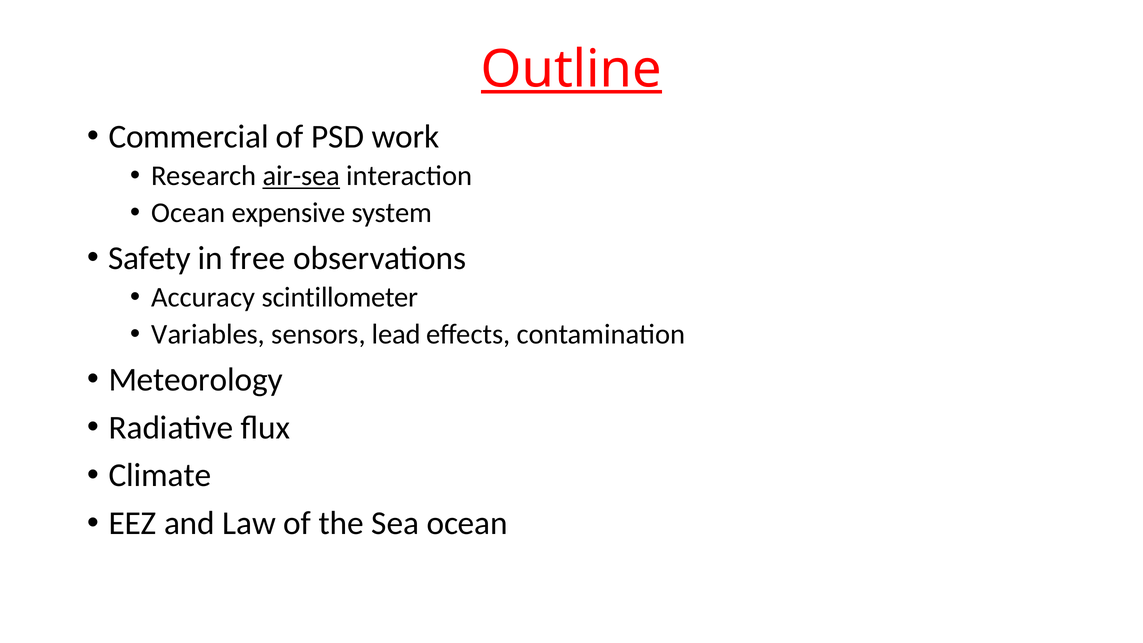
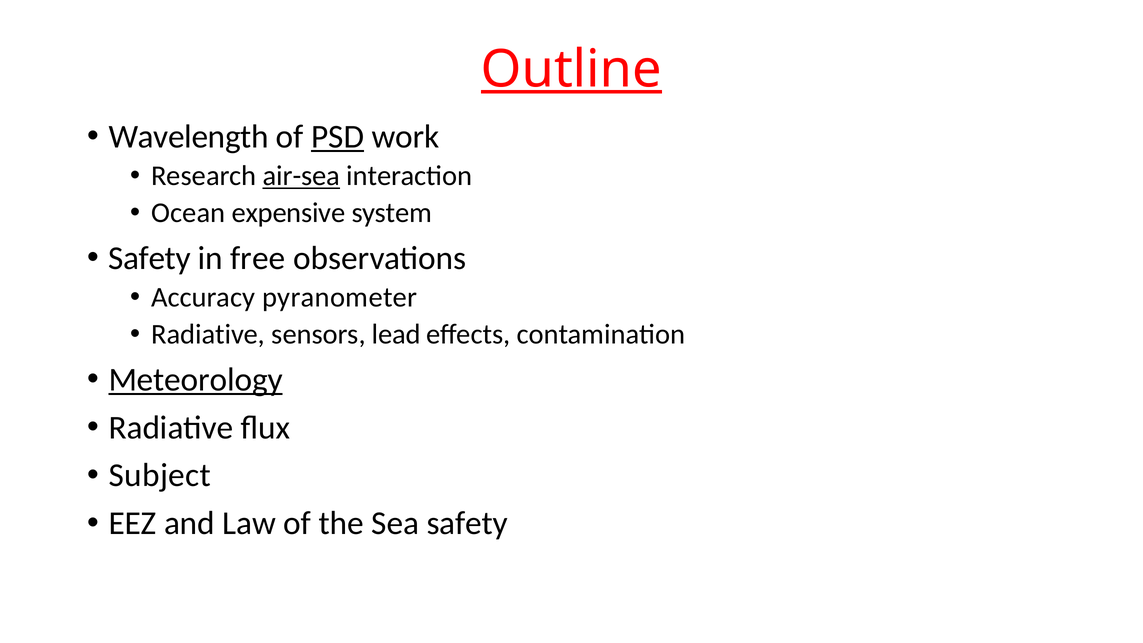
Commercial: Commercial -> Wavelength
PSD underline: none -> present
scintillometer: scintillometer -> pyranometer
Variables at (208, 334): Variables -> Radiative
Meteorology underline: none -> present
Climate: Climate -> Subject
Sea ocean: ocean -> safety
